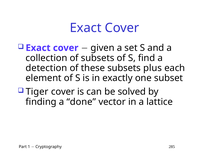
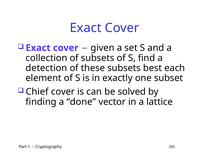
plus: plus -> best
Tiger: Tiger -> Chief
